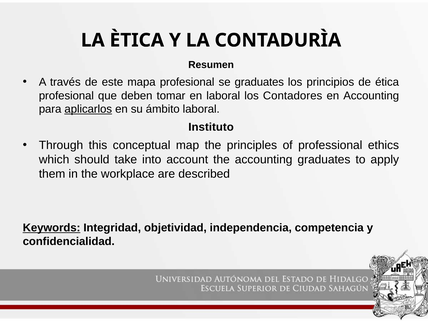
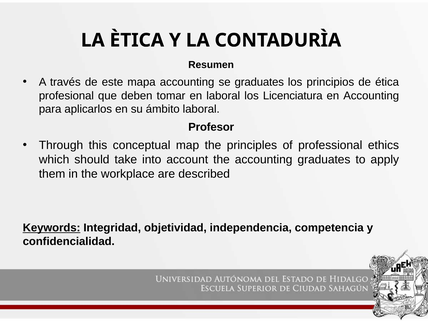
mapa profesional: profesional -> accounting
Contadores: Contadores -> Licenciatura
aplicarlos underline: present -> none
Instituto: Instituto -> Profesor
